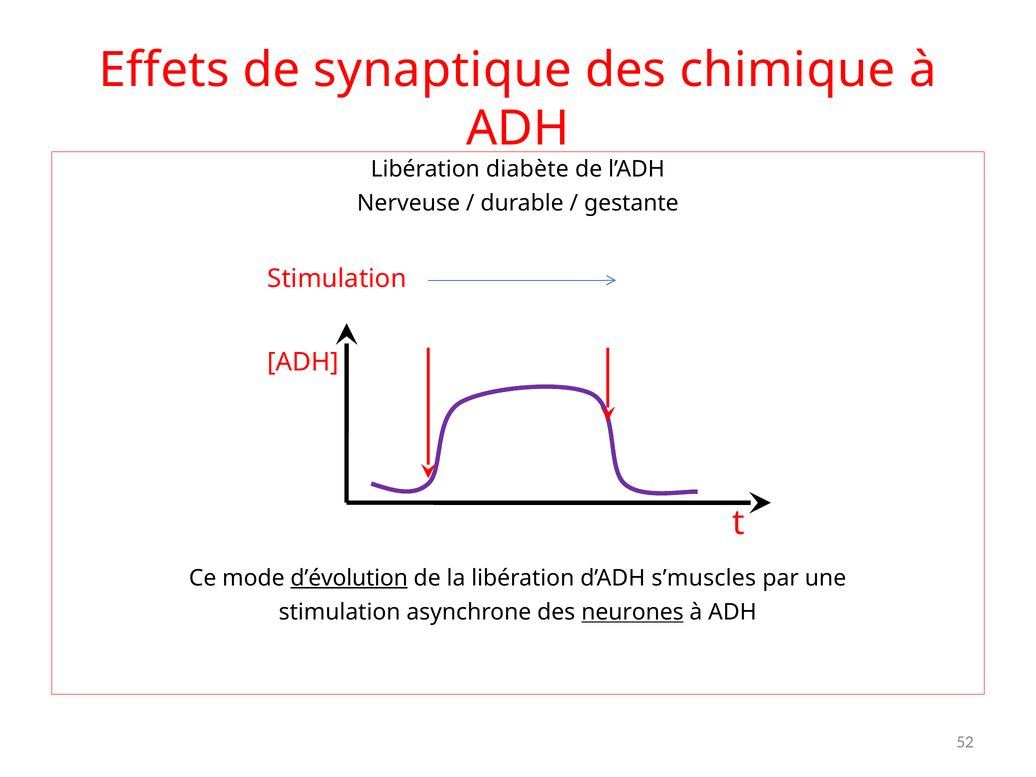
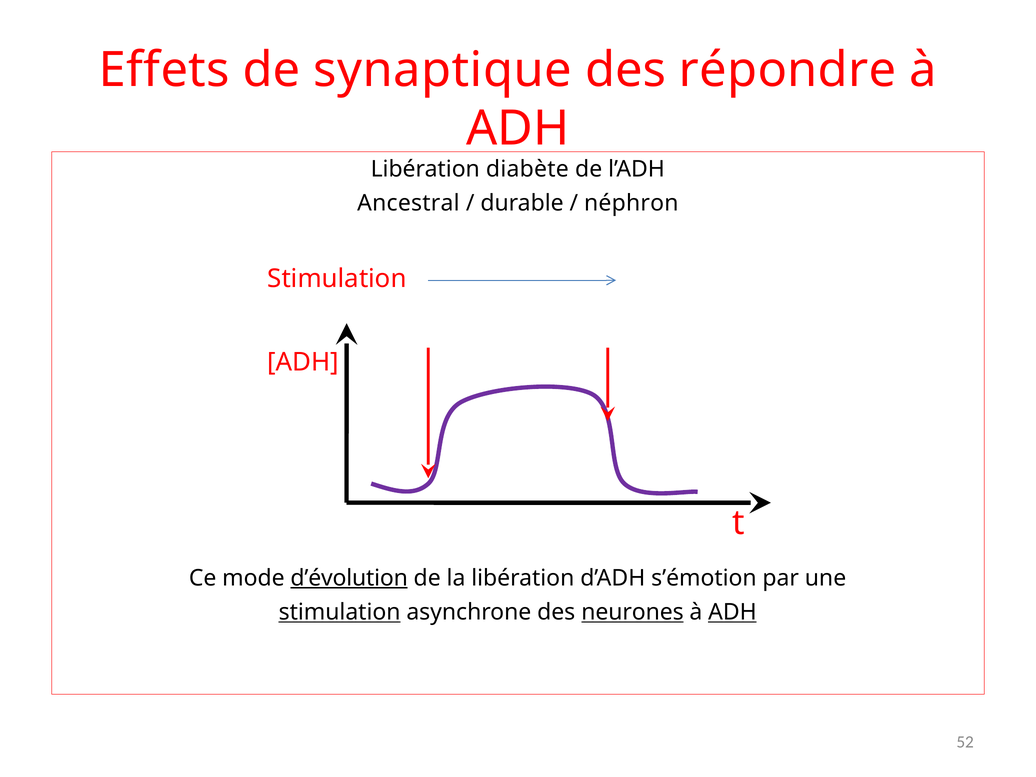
chimique: chimique -> répondre
Nerveuse: Nerveuse -> Ancestral
gestante: gestante -> néphron
s’muscles: s’muscles -> s’émotion
stimulation at (340, 612) underline: none -> present
ADH at (732, 612) underline: none -> present
